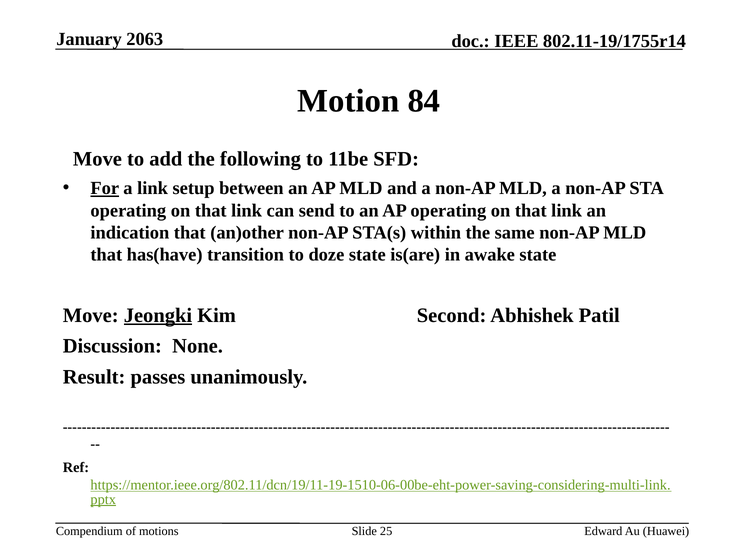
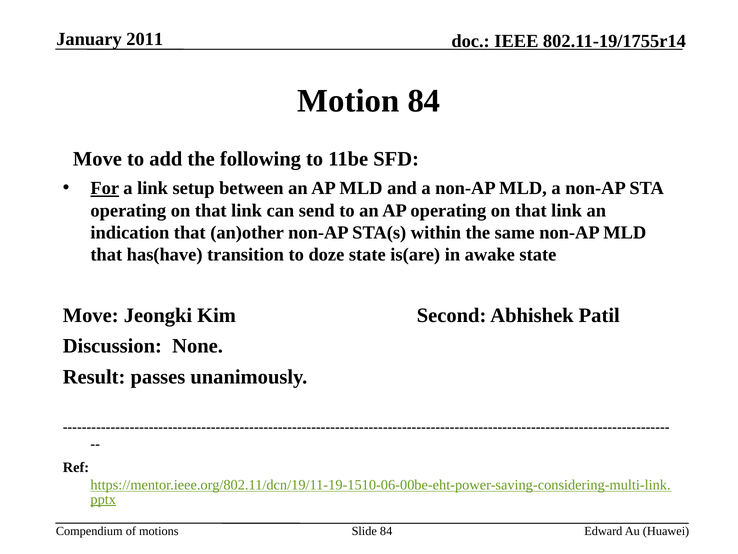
2063: 2063 -> 2011
Jeongki underline: present -> none
Slide 25: 25 -> 84
